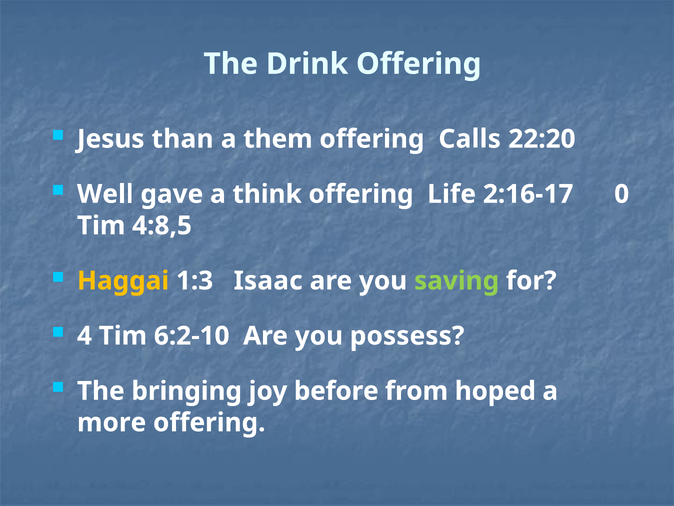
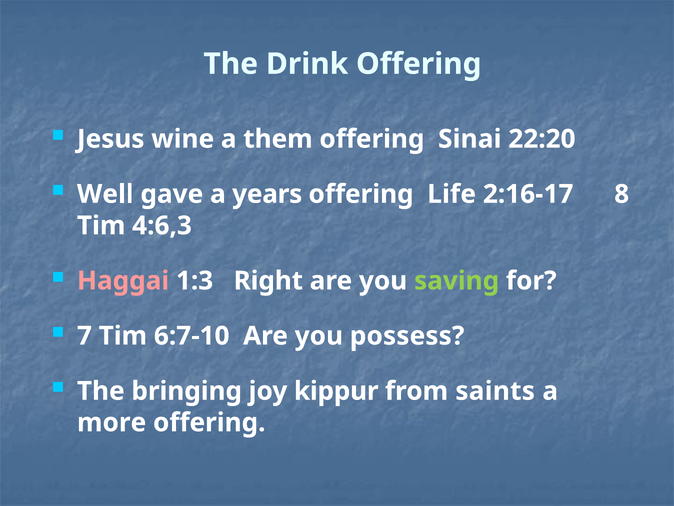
than: than -> wine
Calls: Calls -> Sinai
think: think -> years
0: 0 -> 8
4:8,5: 4:8,5 -> 4:6,3
Haggai colour: yellow -> pink
Isaac: Isaac -> Right
4: 4 -> 7
6:2-10: 6:2-10 -> 6:7-10
before: before -> kippur
hoped: hoped -> saints
